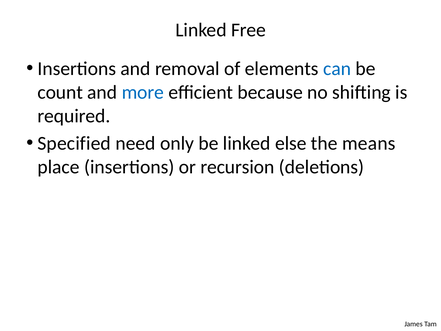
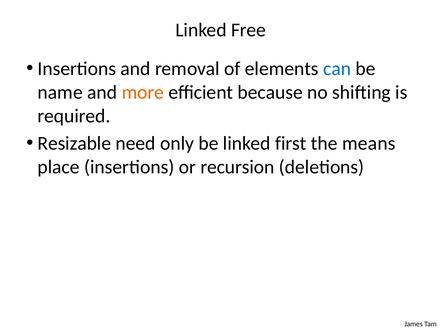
count: count -> name
more colour: blue -> orange
Specified: Specified -> Resizable
else: else -> first
